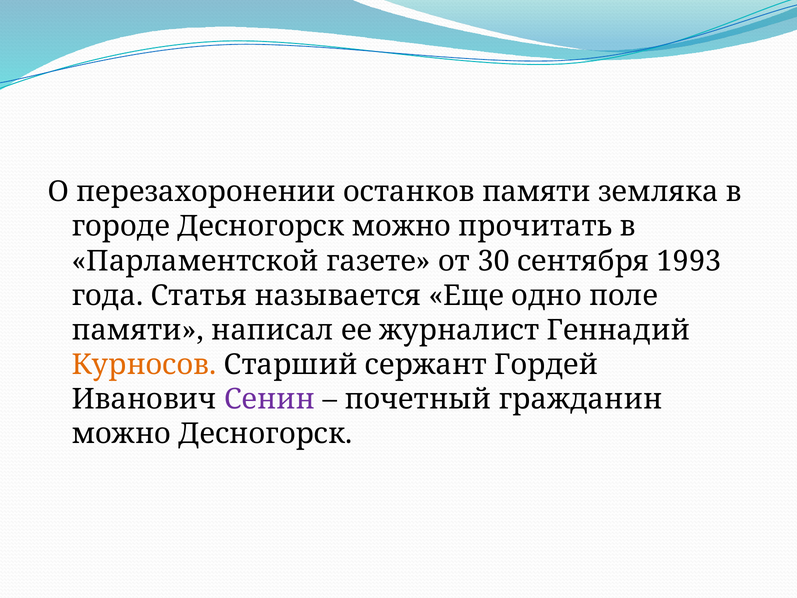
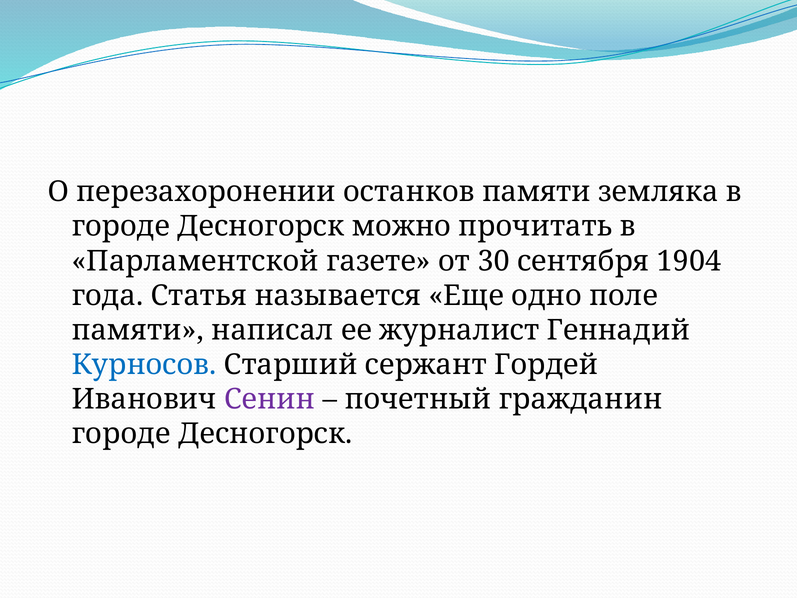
1993: 1993 -> 1904
Курносов colour: orange -> blue
можно at (121, 433): можно -> городе
